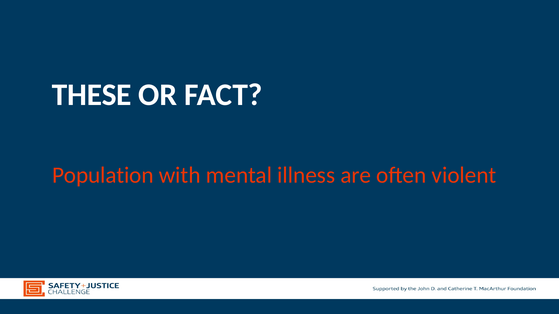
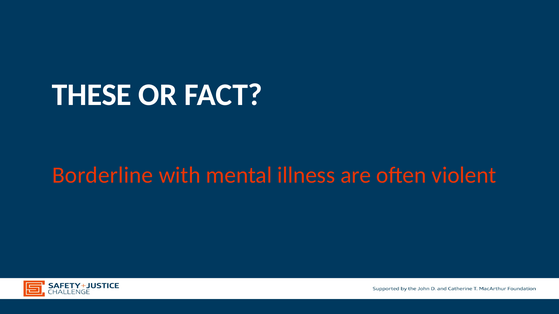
Population: Population -> Borderline
